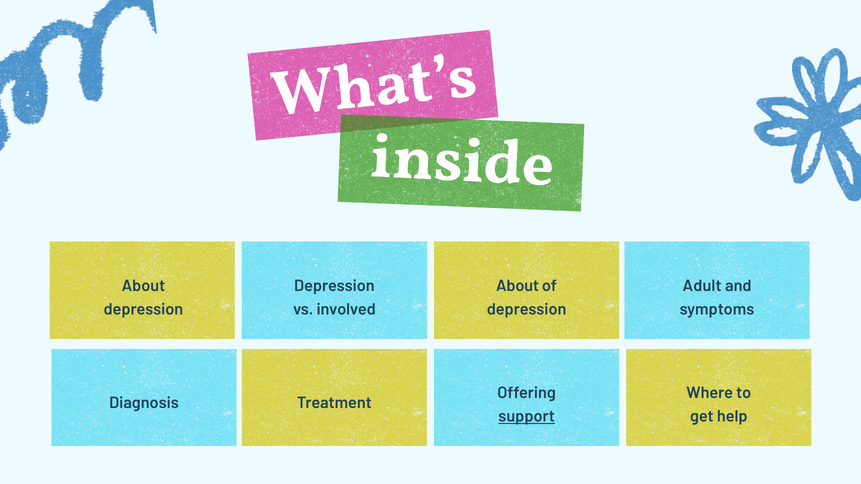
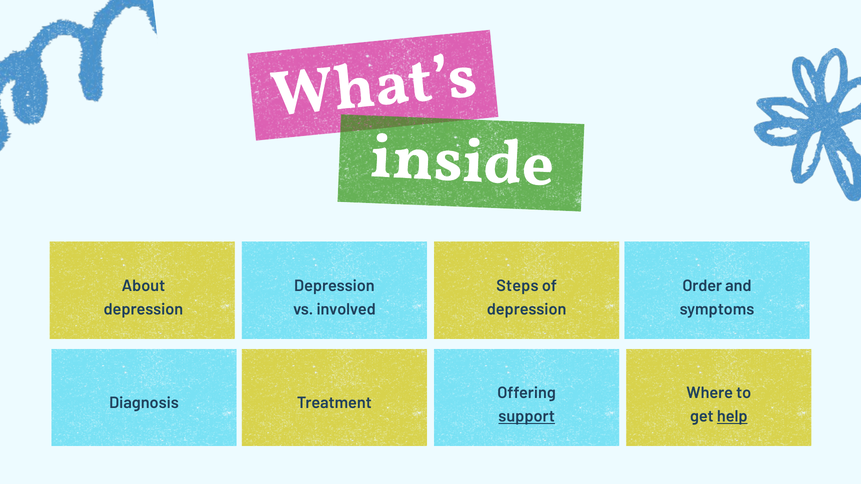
About at (518, 286): About -> Steps
Adult: Adult -> Order
help underline: none -> present
